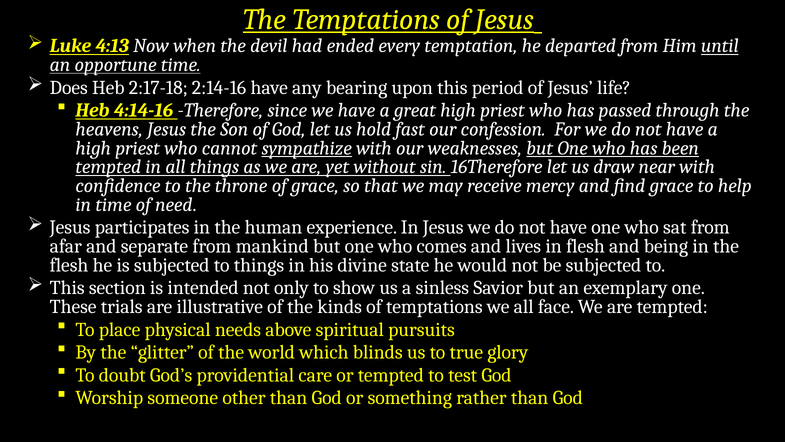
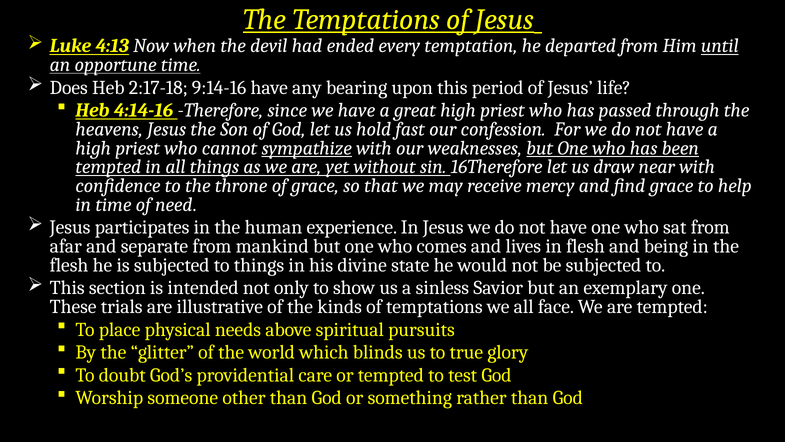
2:14-16: 2:14-16 -> 9:14-16
